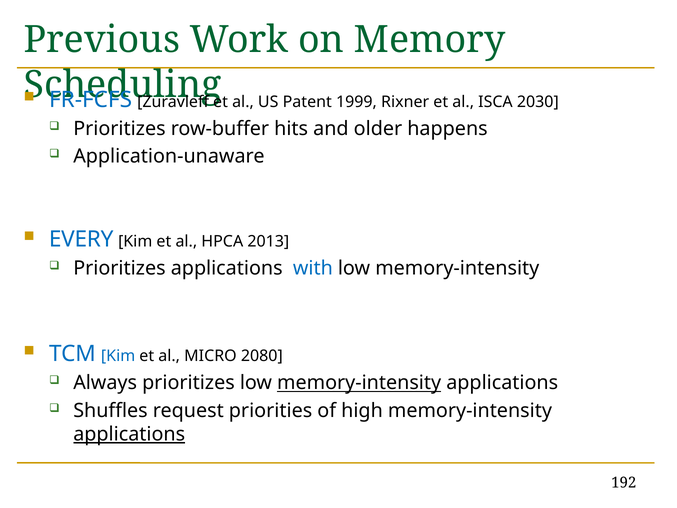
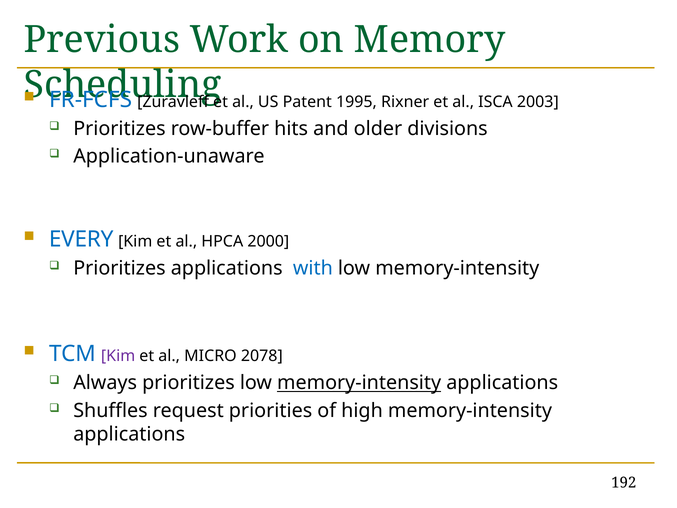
1999: 1999 -> 1995
2030: 2030 -> 2003
happens: happens -> divisions
2013: 2013 -> 2000
Kim at (118, 356) colour: blue -> purple
2080: 2080 -> 2078
applications at (129, 434) underline: present -> none
